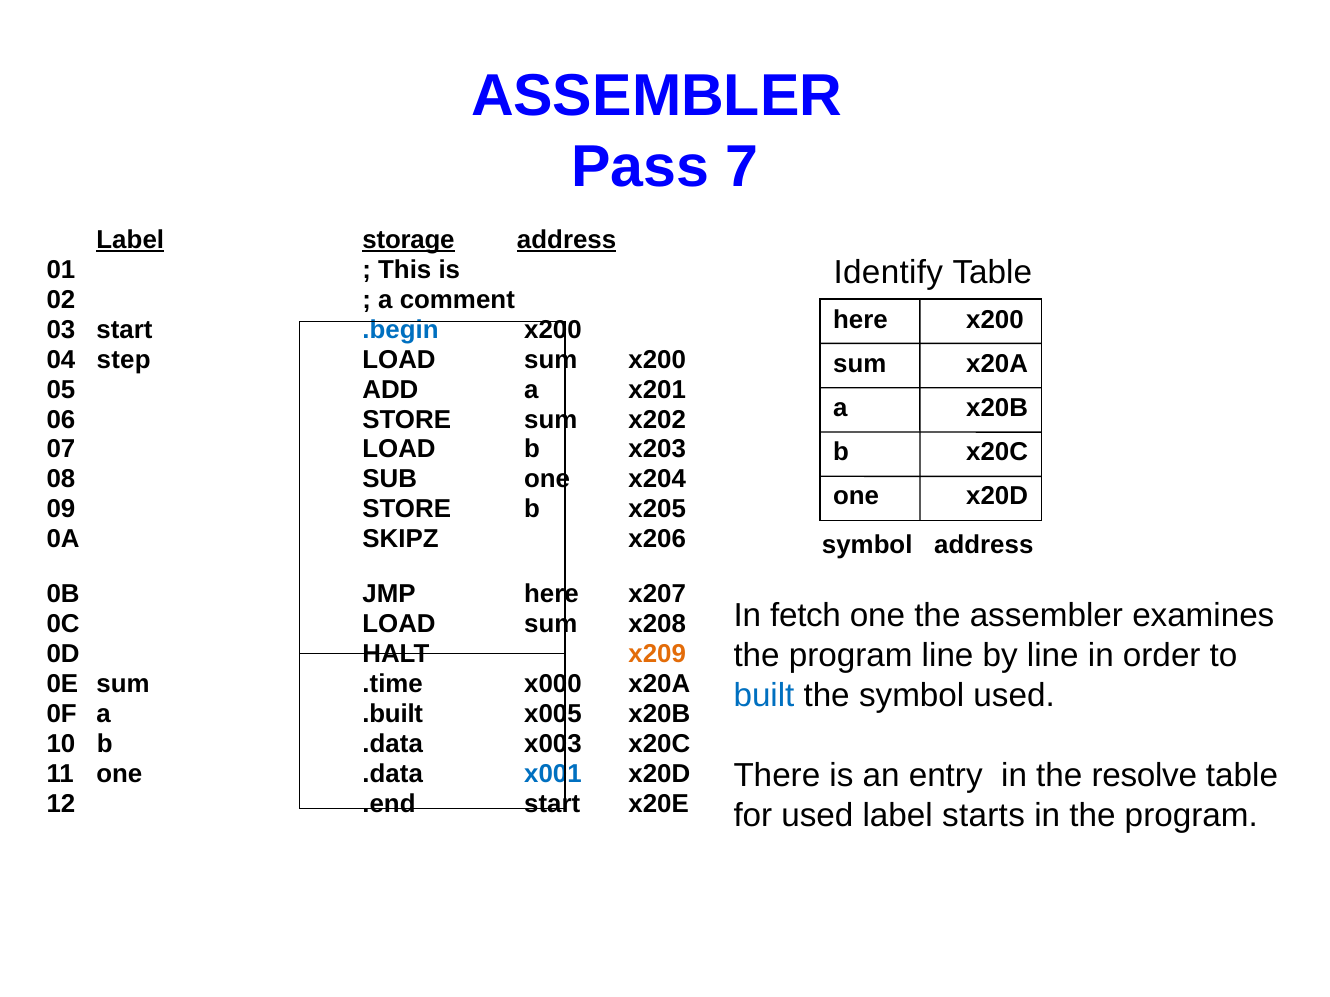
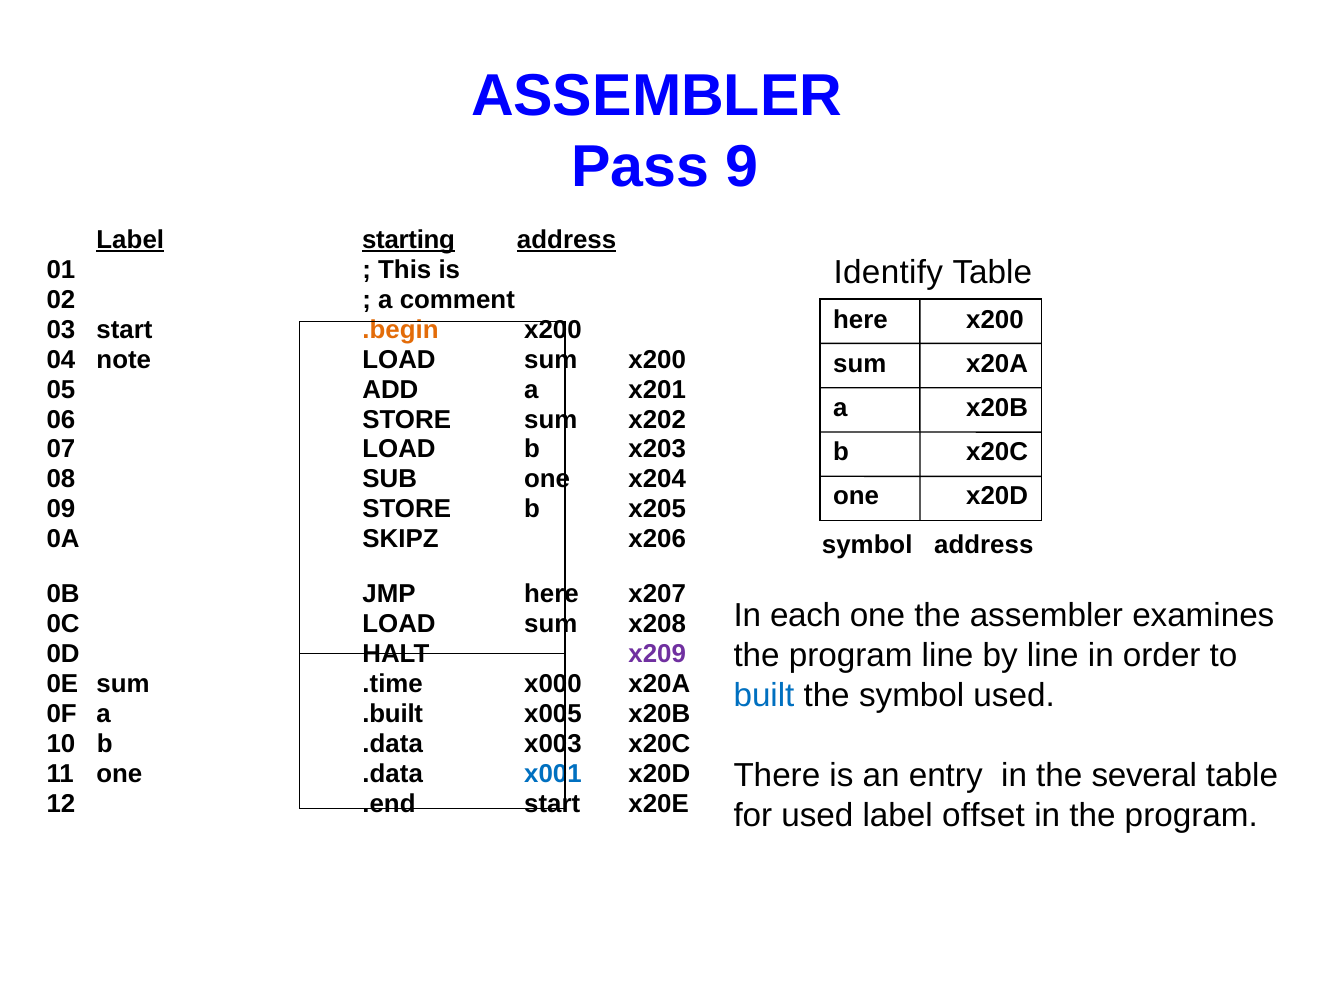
7: 7 -> 9
storage: storage -> starting
.begin colour: blue -> orange
step: step -> note
fetch: fetch -> each
x209 colour: orange -> purple
resolve: resolve -> several
starts: starts -> offset
